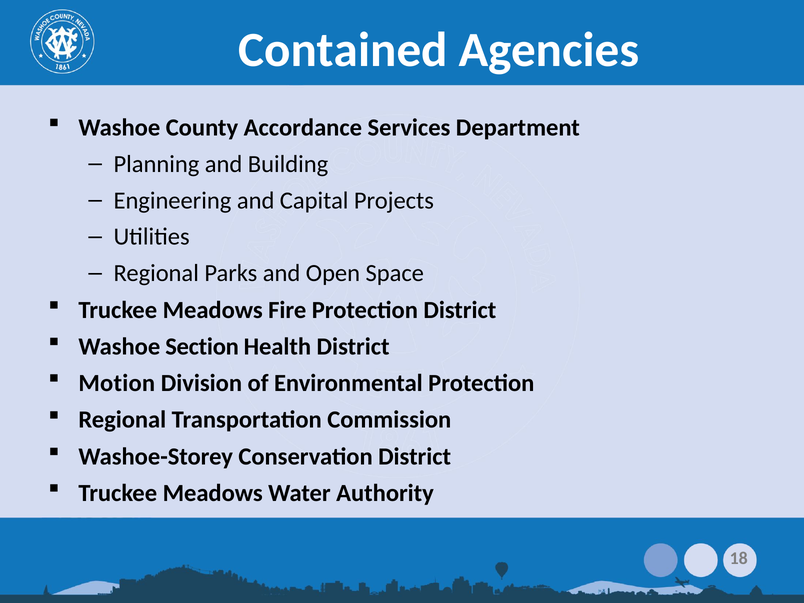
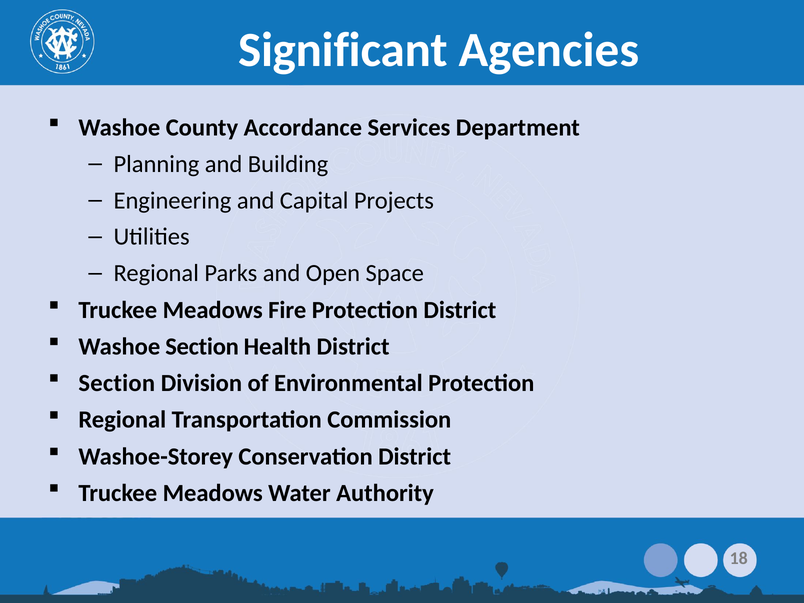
Contained: Contained -> Significant
Motion at (117, 383): Motion -> Section
